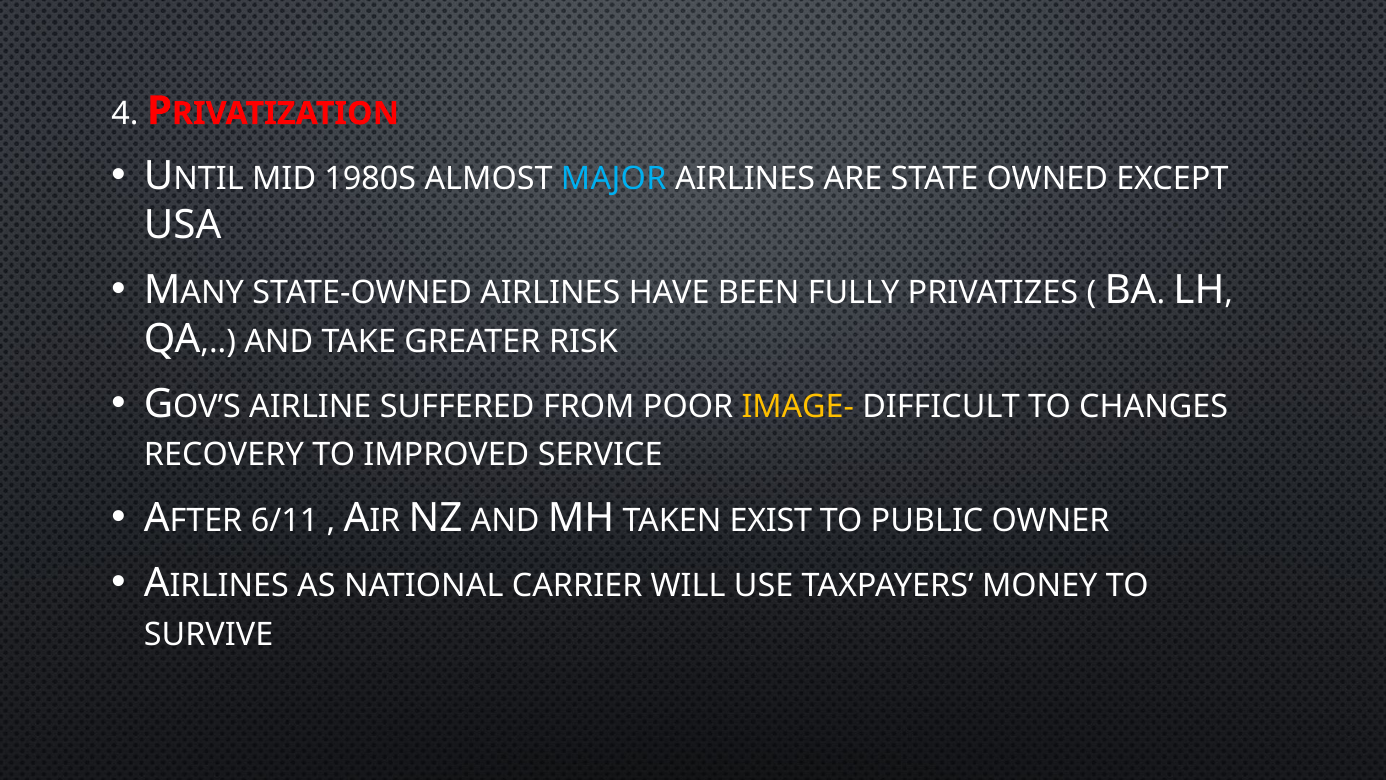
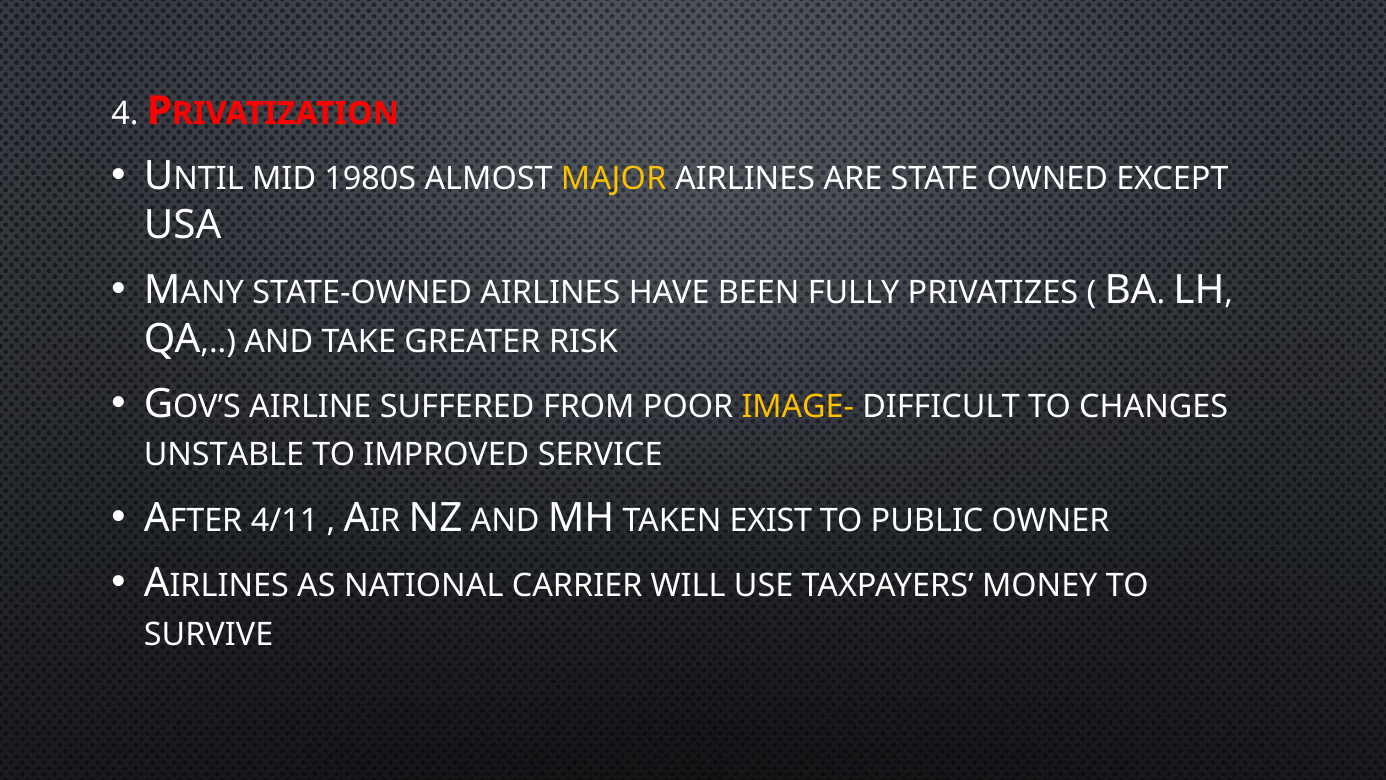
MAJOR colour: light blue -> yellow
RECOVERY: RECOVERY -> UNSTABLE
6/11: 6/11 -> 4/11
